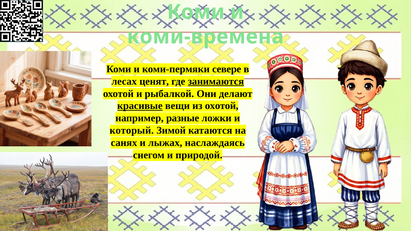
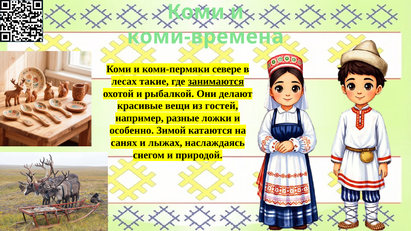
ценят: ценят -> такие
красивые underline: present -> none
из охотой: охотой -> гостей
который: который -> особенно
